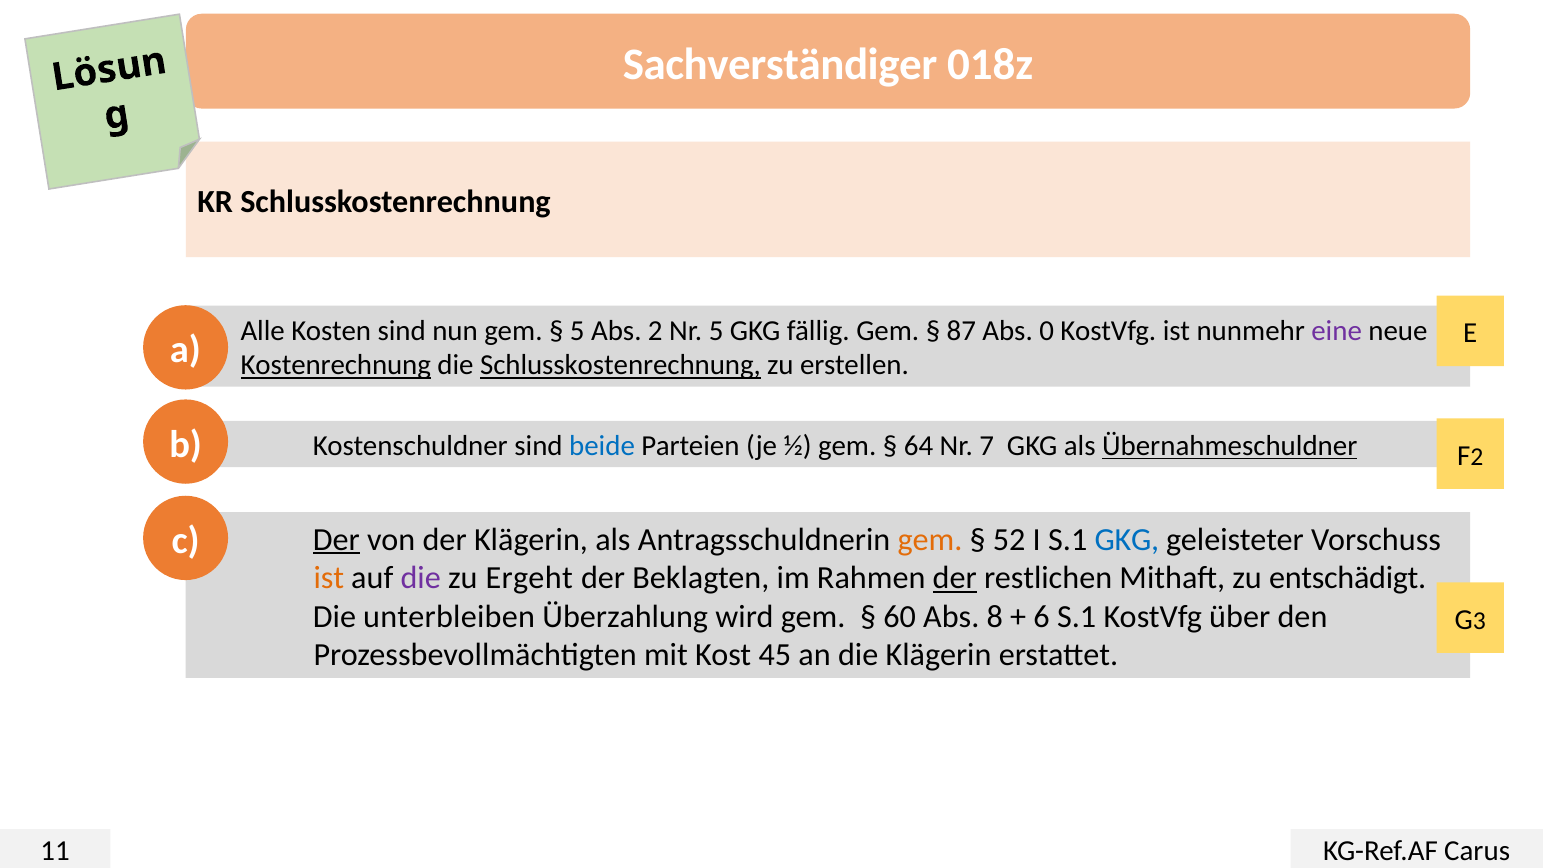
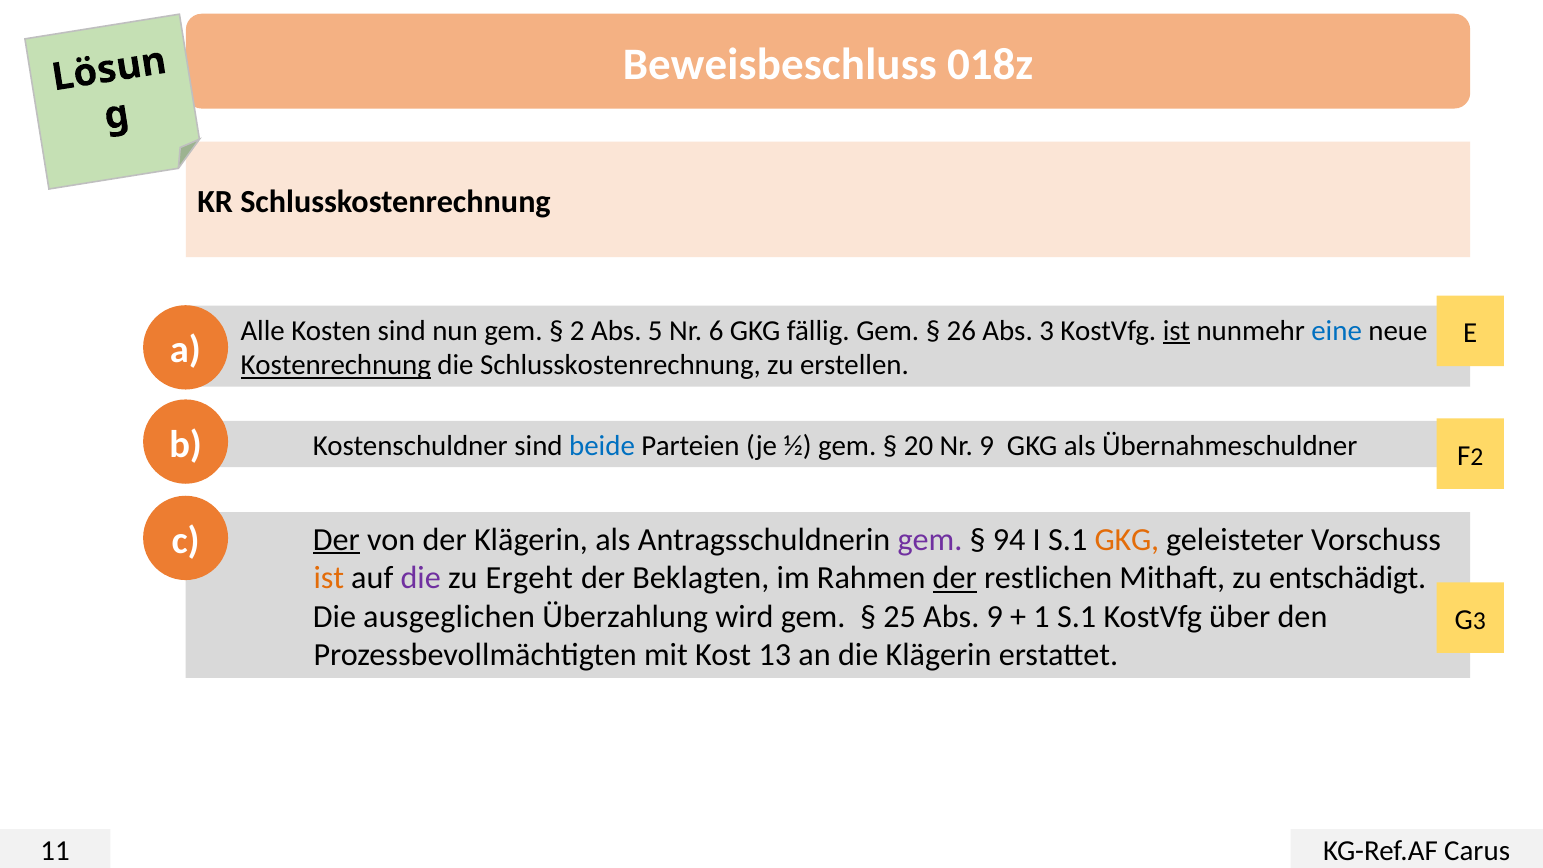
Sachverständiger: Sachverständiger -> Beweisbeschluss
5 at (577, 331): 5 -> 2
2: 2 -> 5
Nr 5: 5 -> 6
87: 87 -> 26
0: 0 -> 3
ist at (1176, 331) underline: none -> present
eine colour: purple -> blue
Schlusskostenrechnung at (620, 365) underline: present -> none
64: 64 -> 20
Nr 7: 7 -> 9
Übernahmeschuldner underline: present -> none
gem at (930, 539) colour: orange -> purple
52: 52 -> 94
GKG at (1127, 539) colour: blue -> orange
unterbleiben: unterbleiben -> ausgeglichen
60: 60 -> 25
Abs 8: 8 -> 9
6: 6 -> 1
45: 45 -> 13
